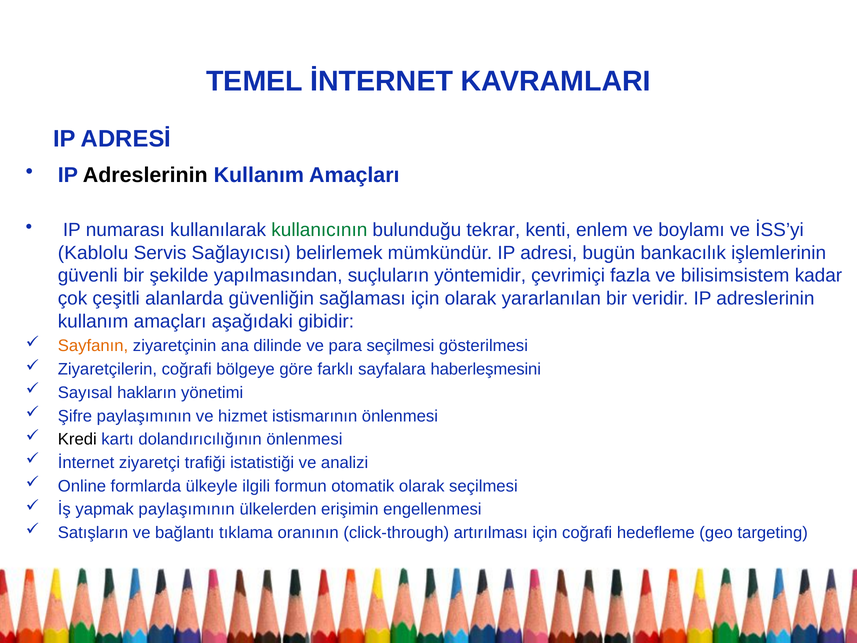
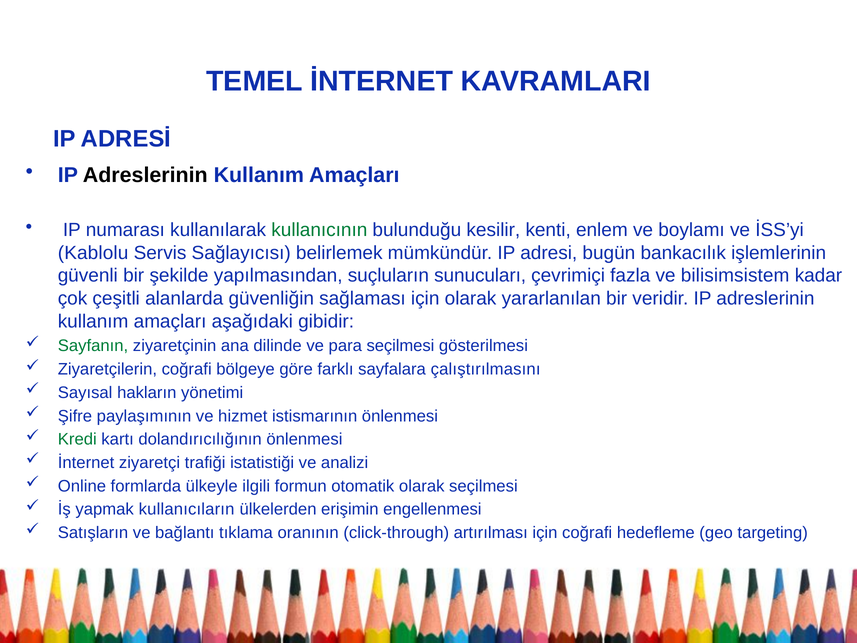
tekrar: tekrar -> kesilir
yöntemidir: yöntemidir -> sunucuları
Sayfanın colour: orange -> green
haberleşmesini: haberleşmesini -> çalıştırılmasını
Kredi colour: black -> green
yapmak paylaşımının: paylaşımının -> kullanıcıların
